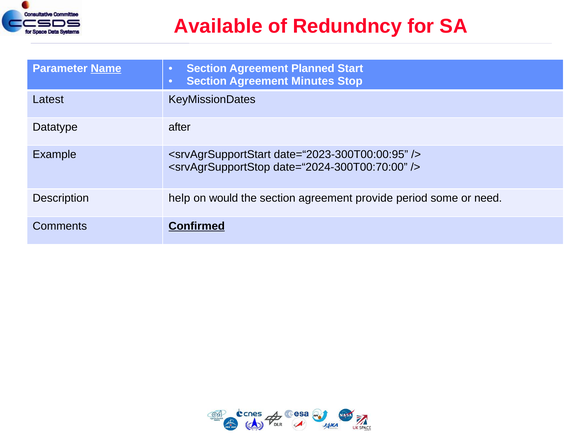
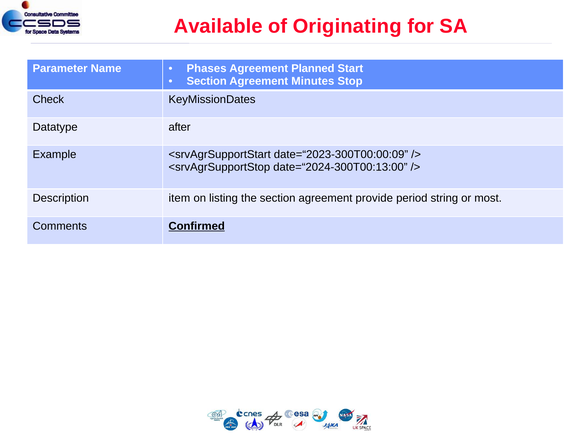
Redundncy: Redundncy -> Originating
Name underline: present -> none
Section at (207, 69): Section -> Phases
Latest: Latest -> Check
date=“2023-300T00:00:95: date=“2023-300T00:00:95 -> date=“2023-300T00:00:09
date=“2024-300T00:70:00: date=“2024-300T00:70:00 -> date=“2024-300T00:13:00
help: help -> item
would: would -> listing
some: some -> string
need: need -> most
